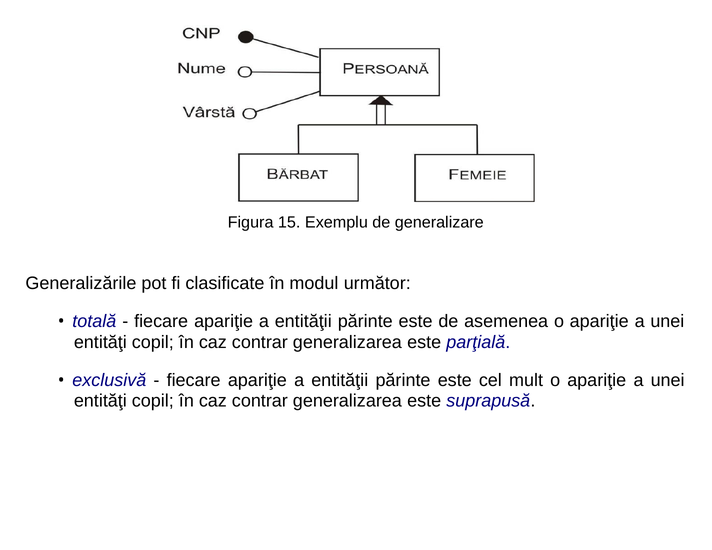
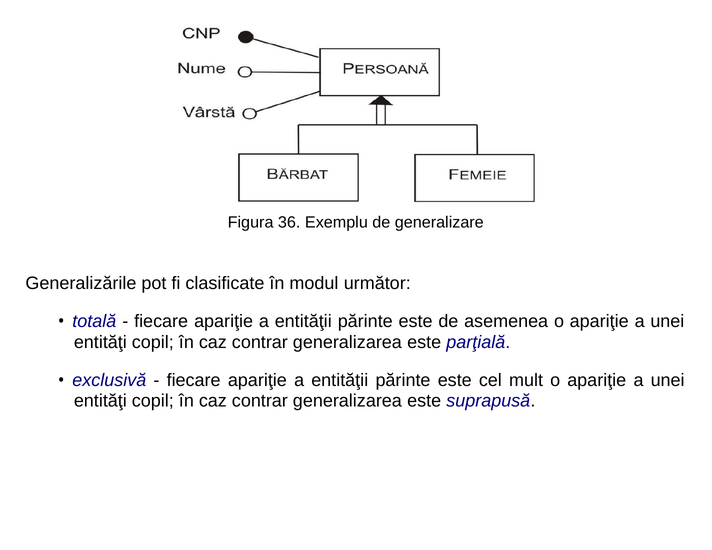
15: 15 -> 36
